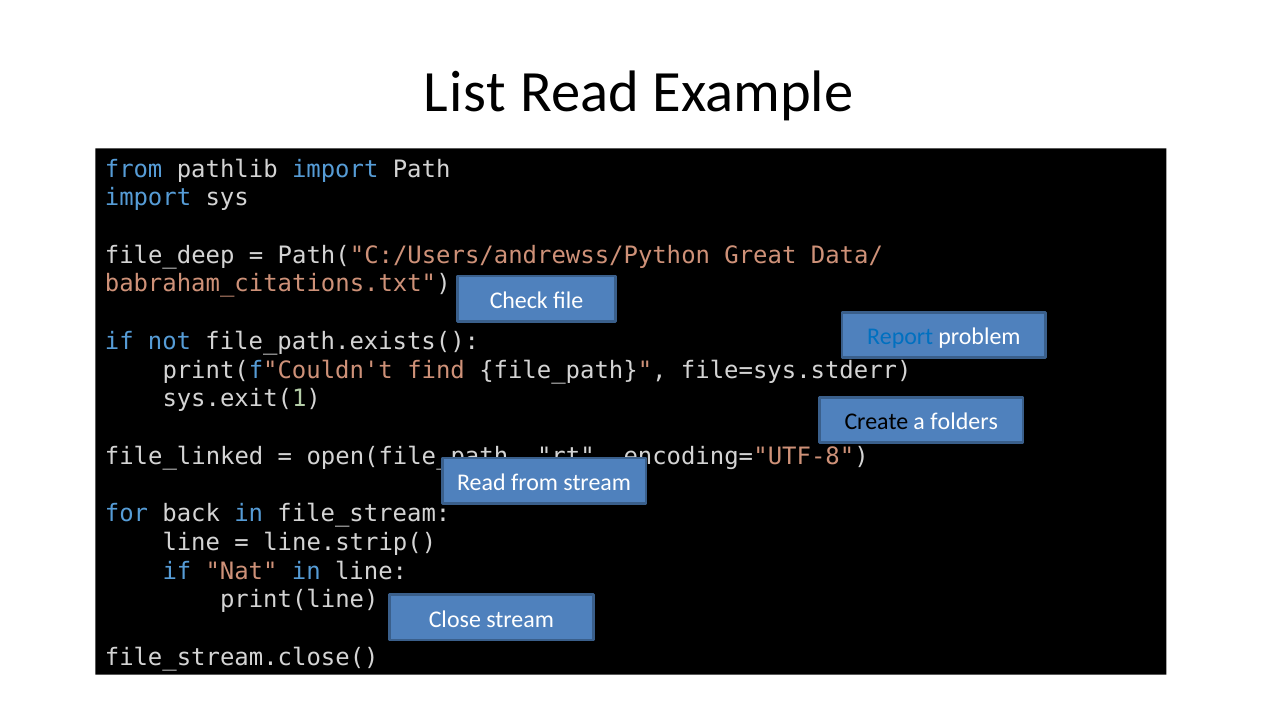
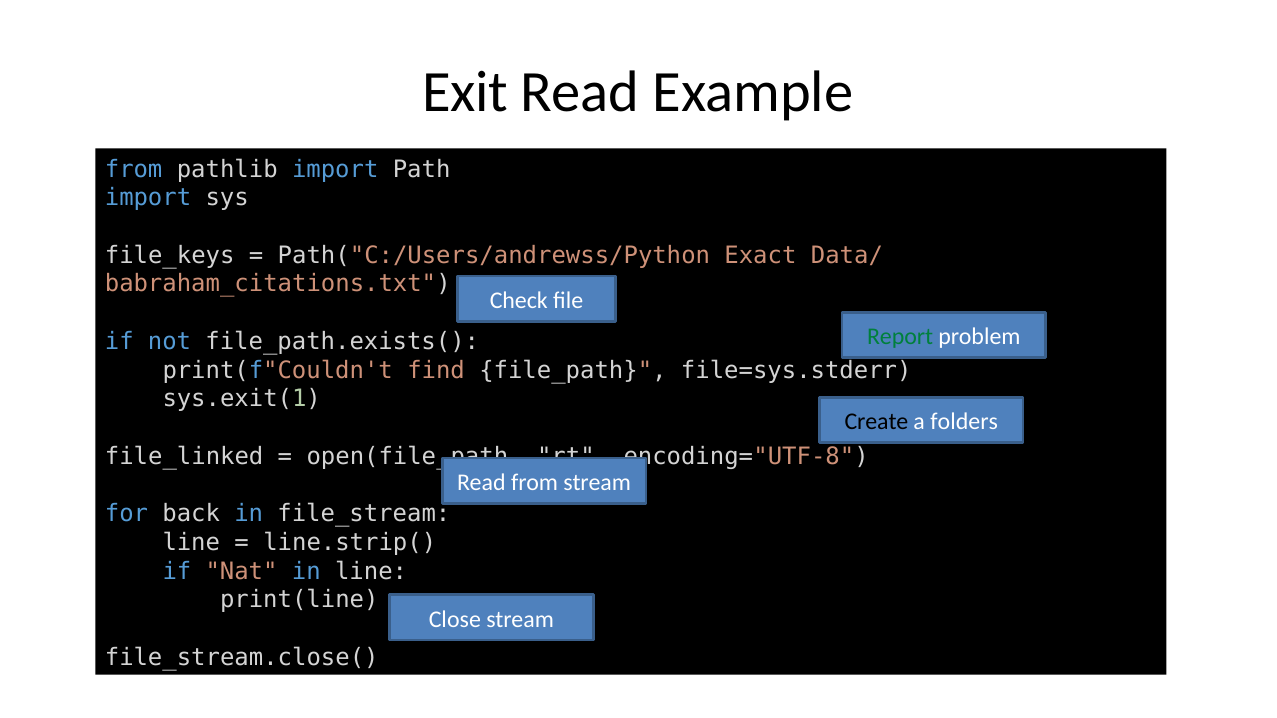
List: List -> Exit
file_deep: file_deep -> file_keys
Great: Great -> Exact
Report colour: blue -> green
